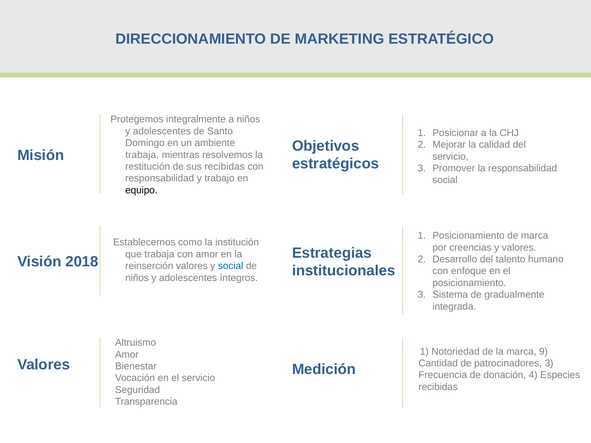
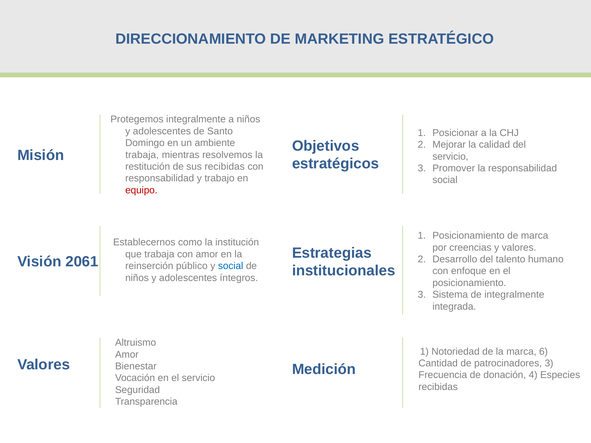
equipo colour: black -> red
2018: 2018 -> 2061
reinserción valores: valores -> público
de gradualmente: gradualmente -> integralmente
9: 9 -> 6
